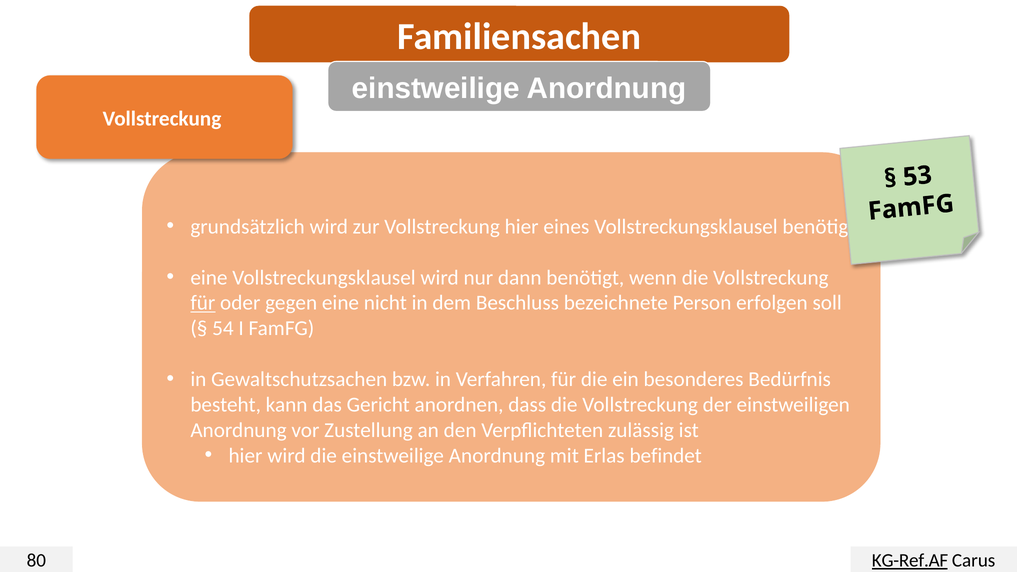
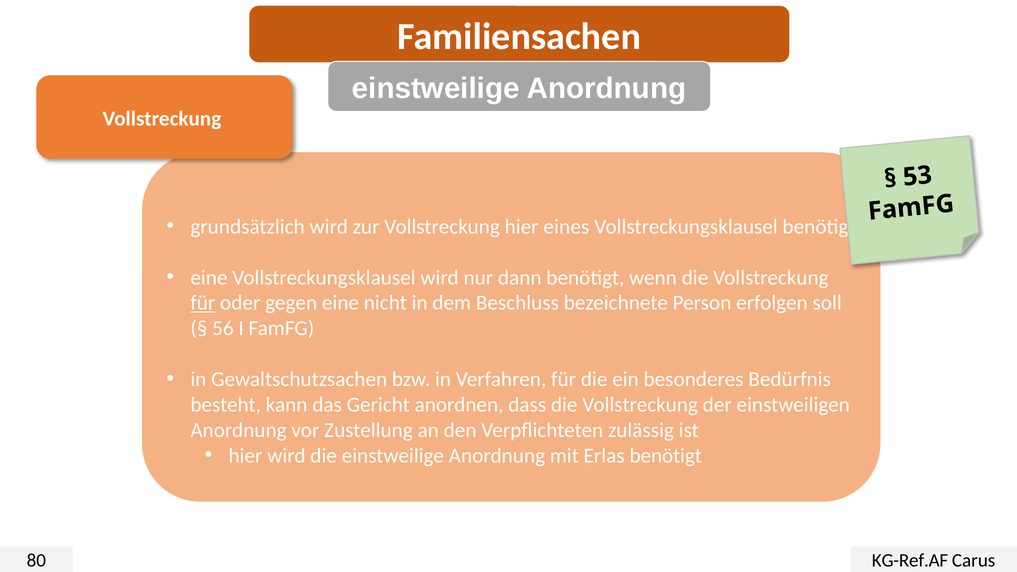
54: 54 -> 56
Erlas befindet: befindet -> benötigt
KG-Ref.AF underline: present -> none
